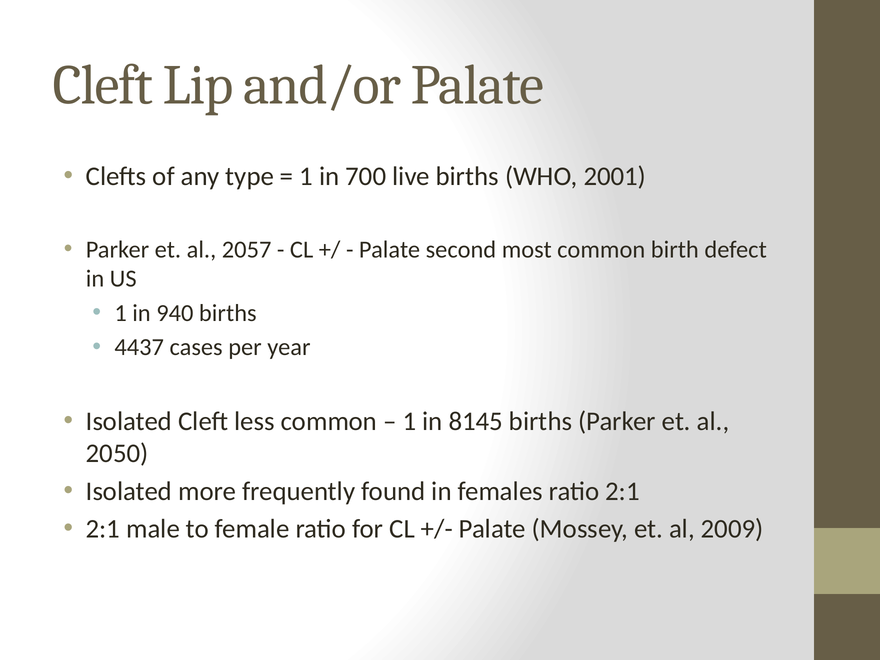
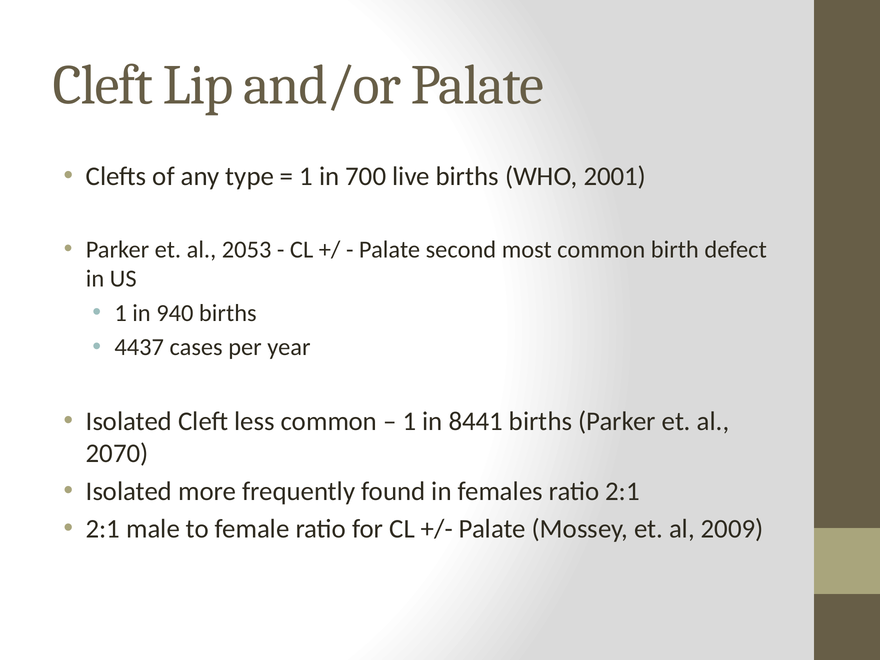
2057: 2057 -> 2053
8145: 8145 -> 8441
2050: 2050 -> 2070
